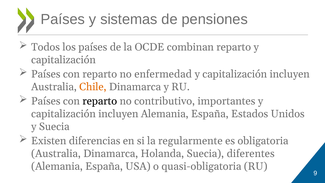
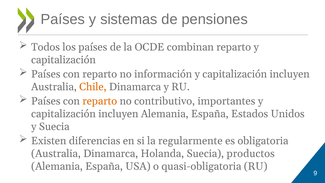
enfermedad: enfermedad -> información
reparto at (100, 101) colour: black -> orange
diferentes: diferentes -> productos
